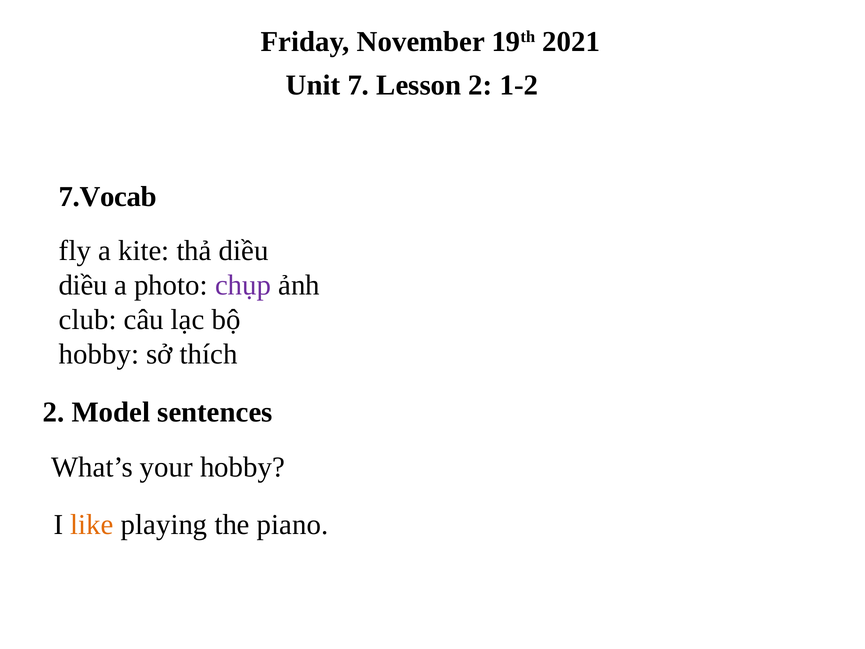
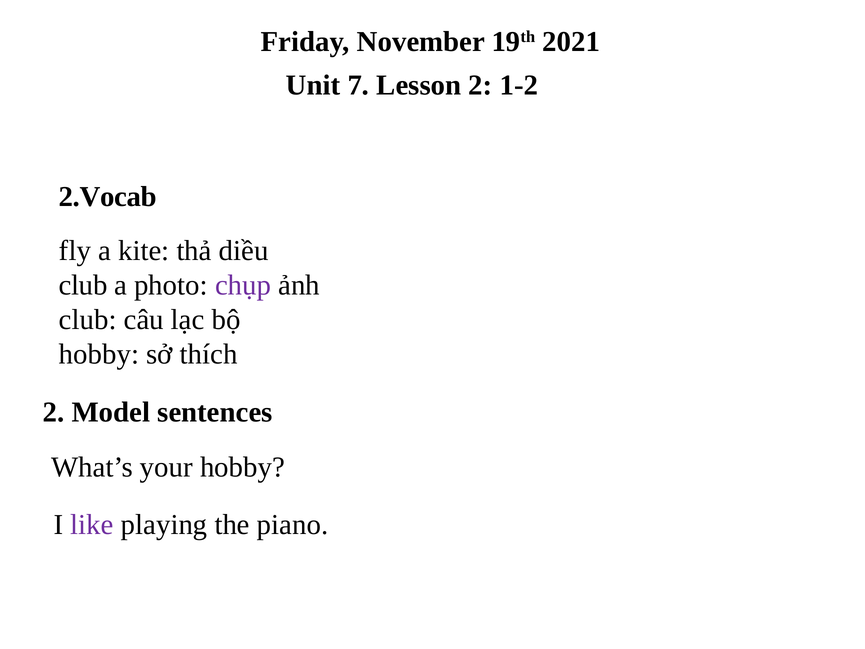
7.Vocab: 7.Vocab -> 2.Vocab
diều at (83, 285): diều -> club
like colour: orange -> purple
